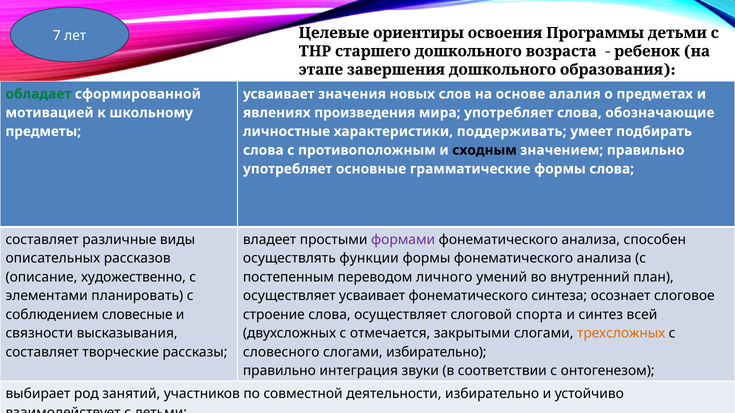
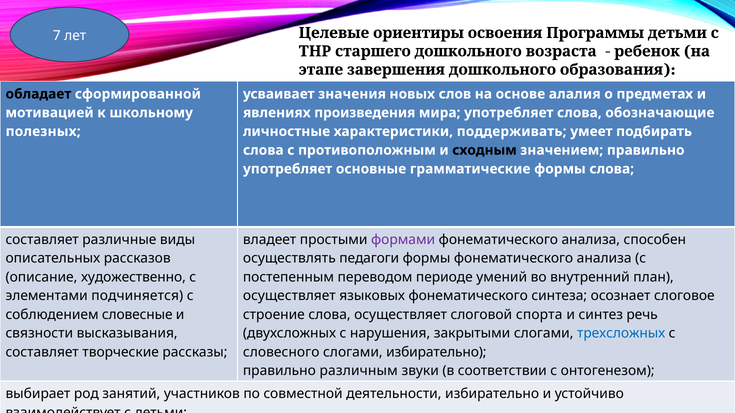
обладает colour: green -> black
предметы: предметы -> полезных
функции: функции -> педагоги
личного: личного -> периоде
планировать: планировать -> подчиняется
осуществляет усваивает: усваивает -> языковых
всей: всей -> речь
отмечается: отмечается -> нарушения
трехсложных colour: orange -> blue
интеграция: интеграция -> различным
